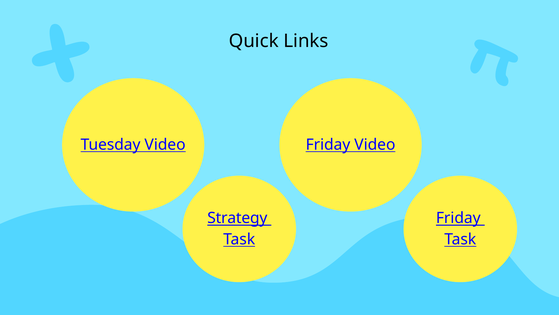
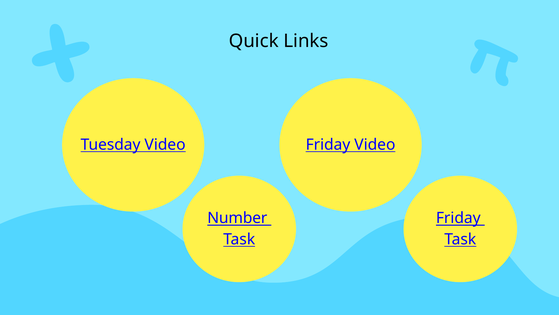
Strategy: Strategy -> Number
